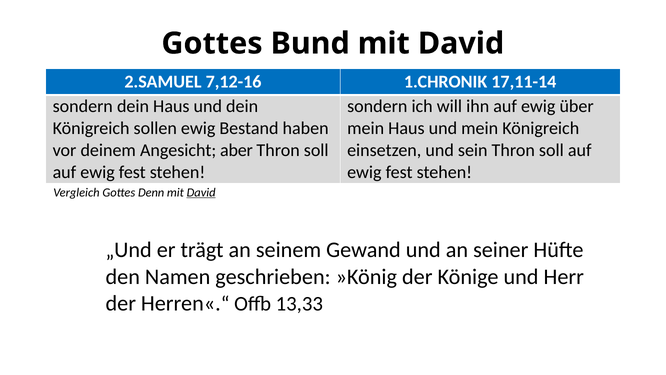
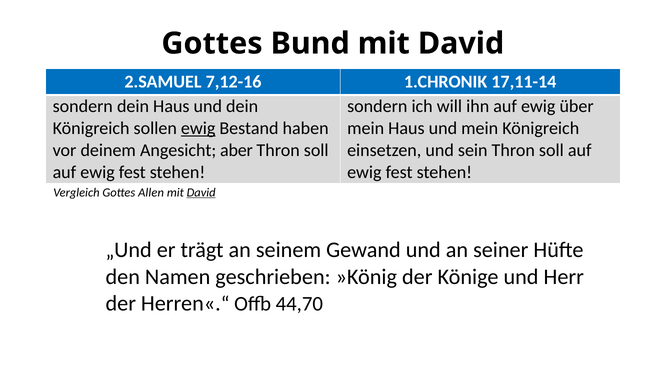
ewig at (198, 128) underline: none -> present
Denn: Denn -> Allen
13,33: 13,33 -> 44,70
